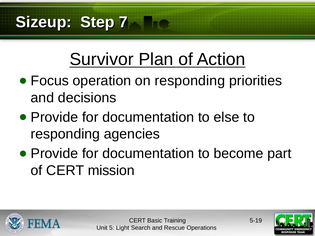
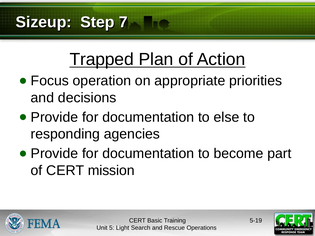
Survivor: Survivor -> Trapped
on responding: responding -> appropriate
